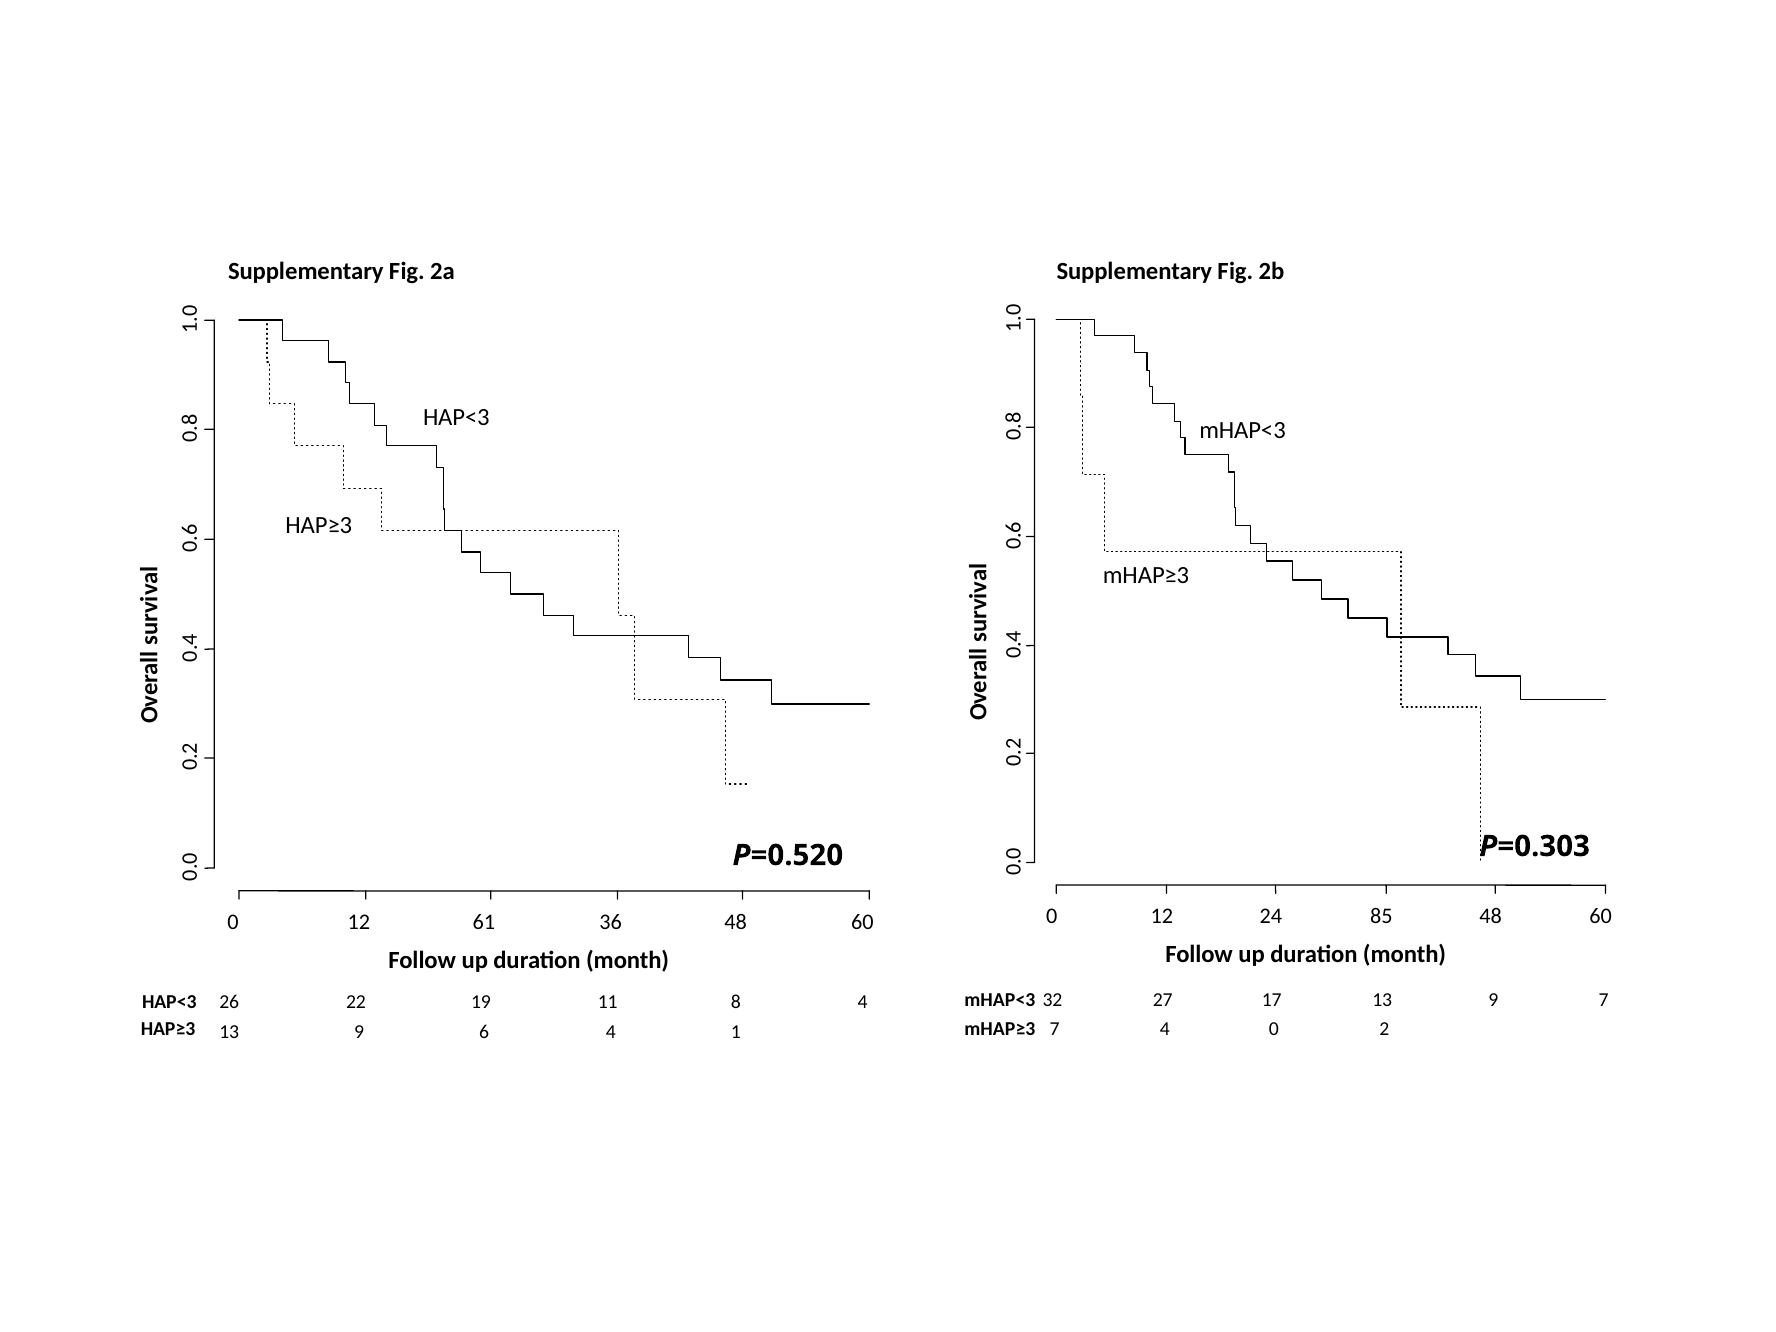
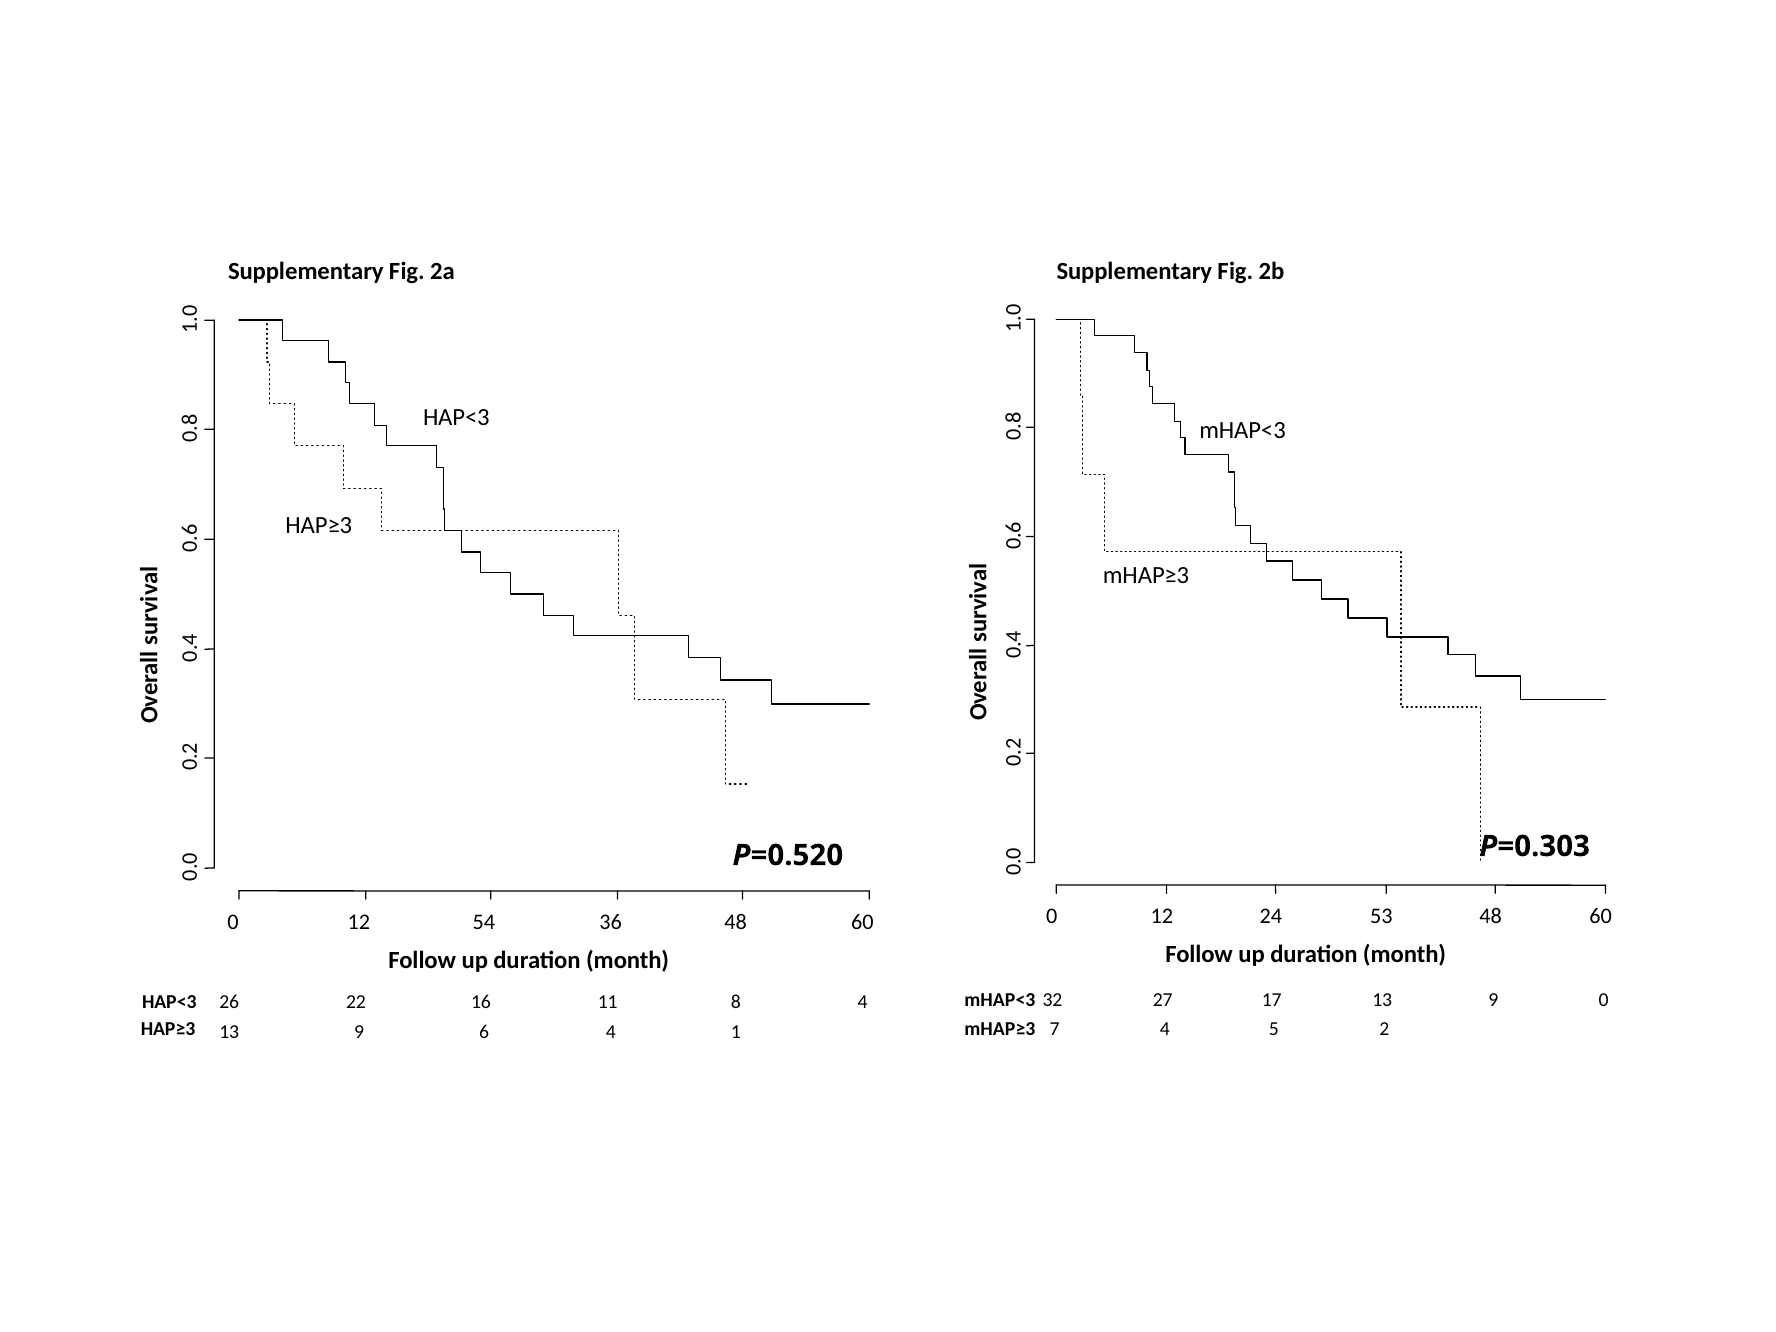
85: 85 -> 53
61: 61 -> 54
9 7: 7 -> 0
19: 19 -> 16
7 4 0: 0 -> 5
